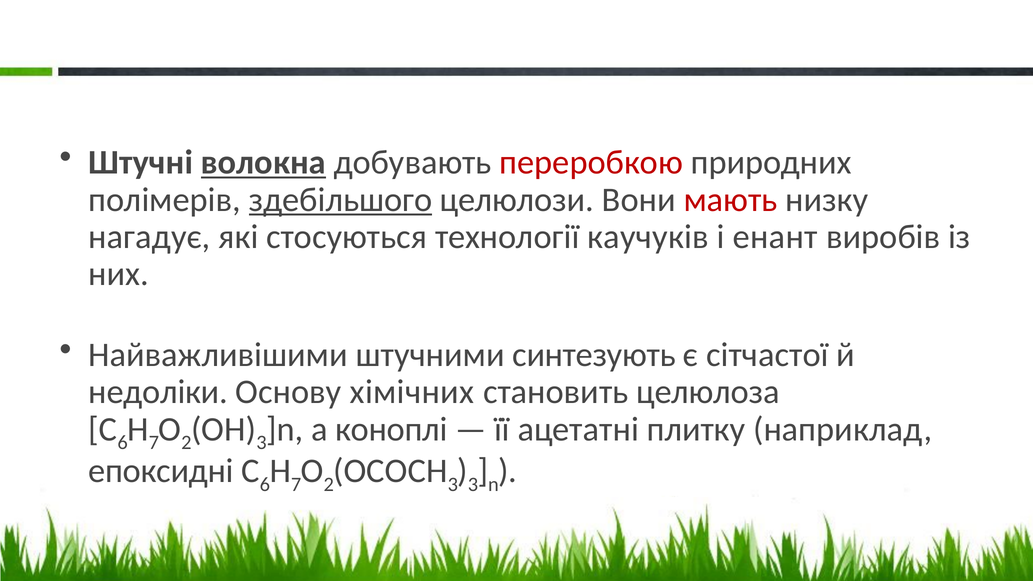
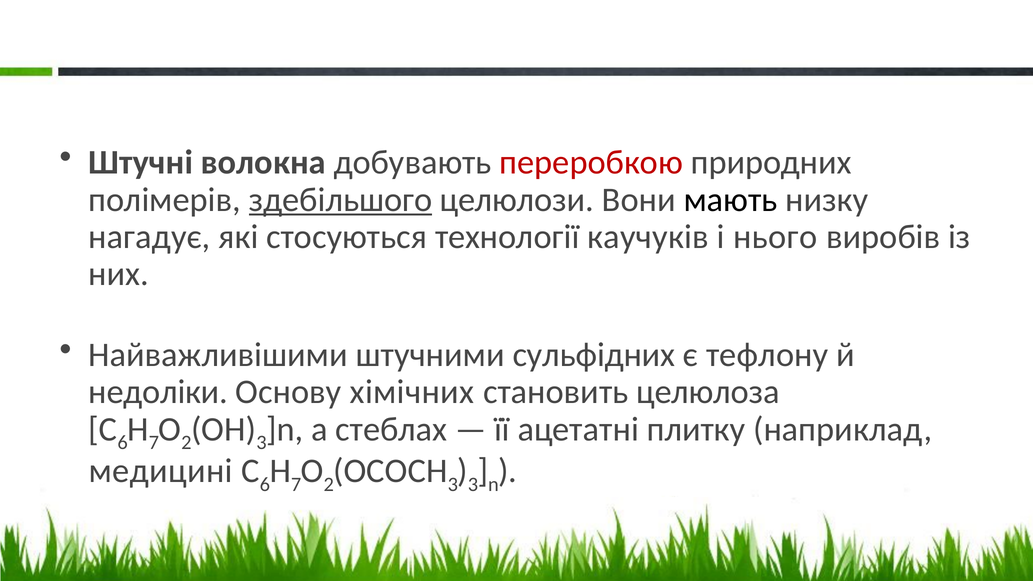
волокна underline: present -> none
мають colour: red -> black
енант: енант -> нього
синтезують: синтезують -> сульфідних
сітчастої: сітчастої -> тефлону
коноплі: коноплі -> стеблах
епоксидні: епоксидні -> медицині
